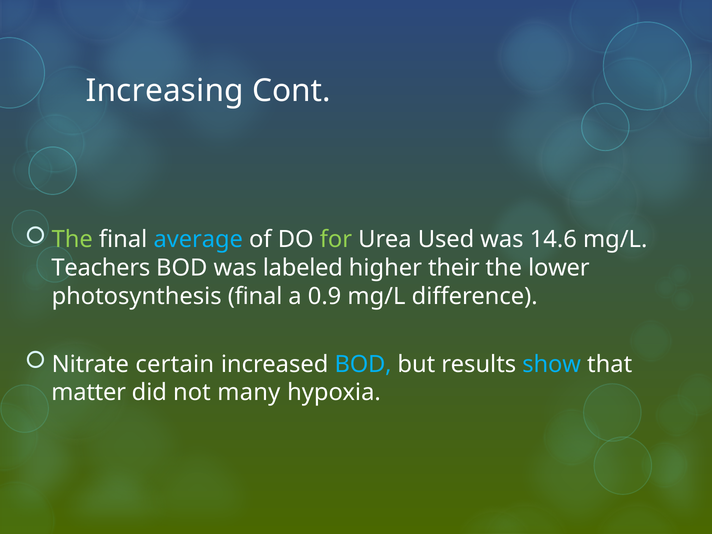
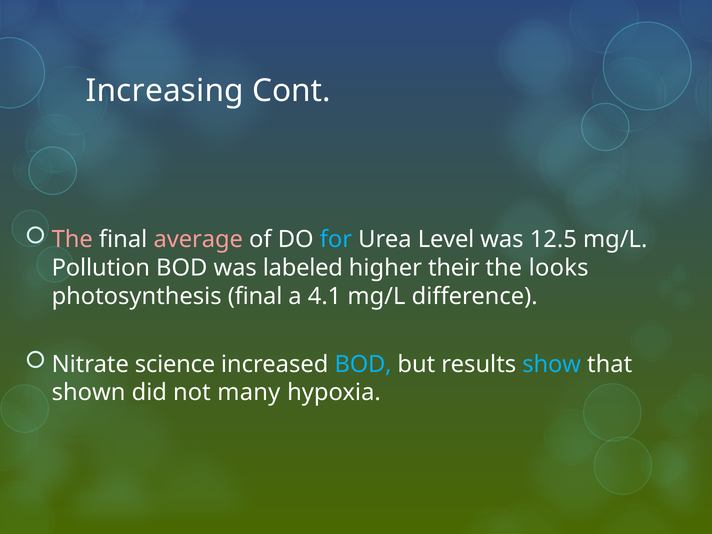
The at (72, 240) colour: light green -> pink
average colour: light blue -> pink
for colour: light green -> light blue
Used: Used -> Level
14.6: 14.6 -> 12.5
Teachers: Teachers -> Pollution
lower: lower -> looks
0.9: 0.9 -> 4.1
certain: certain -> science
matter: matter -> shown
